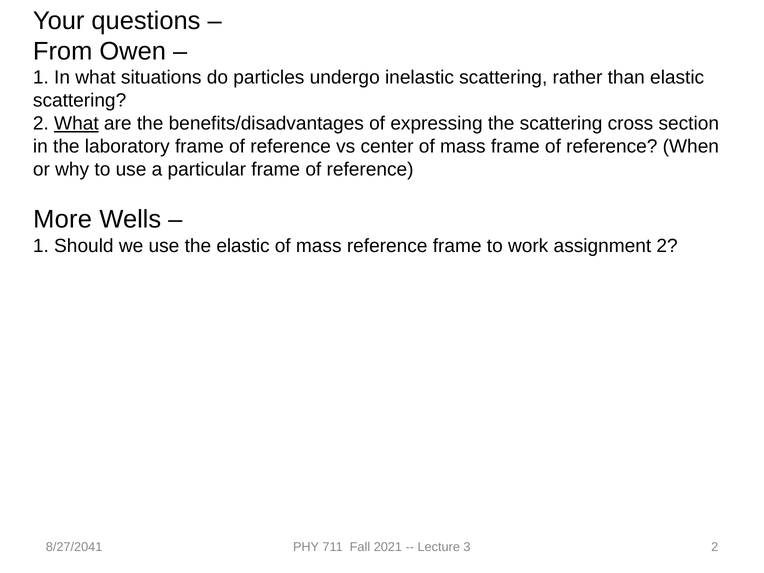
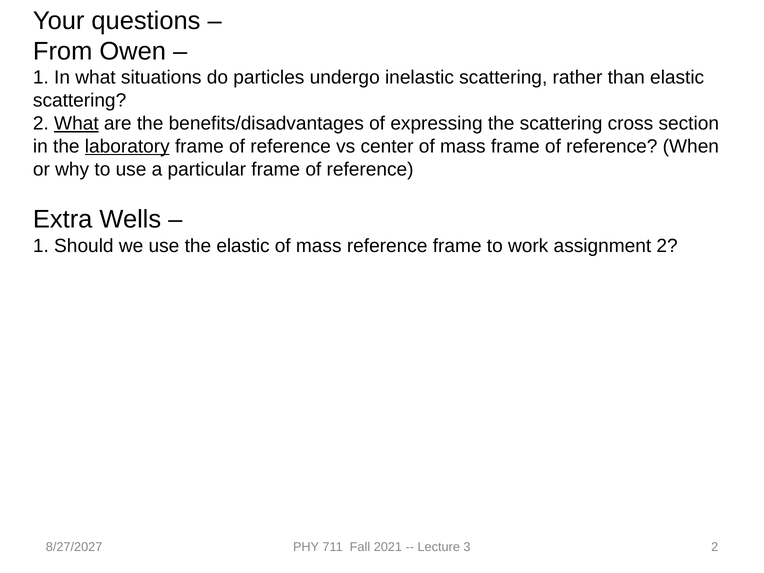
laboratory underline: none -> present
More: More -> Extra
8/27/2041: 8/27/2041 -> 8/27/2027
